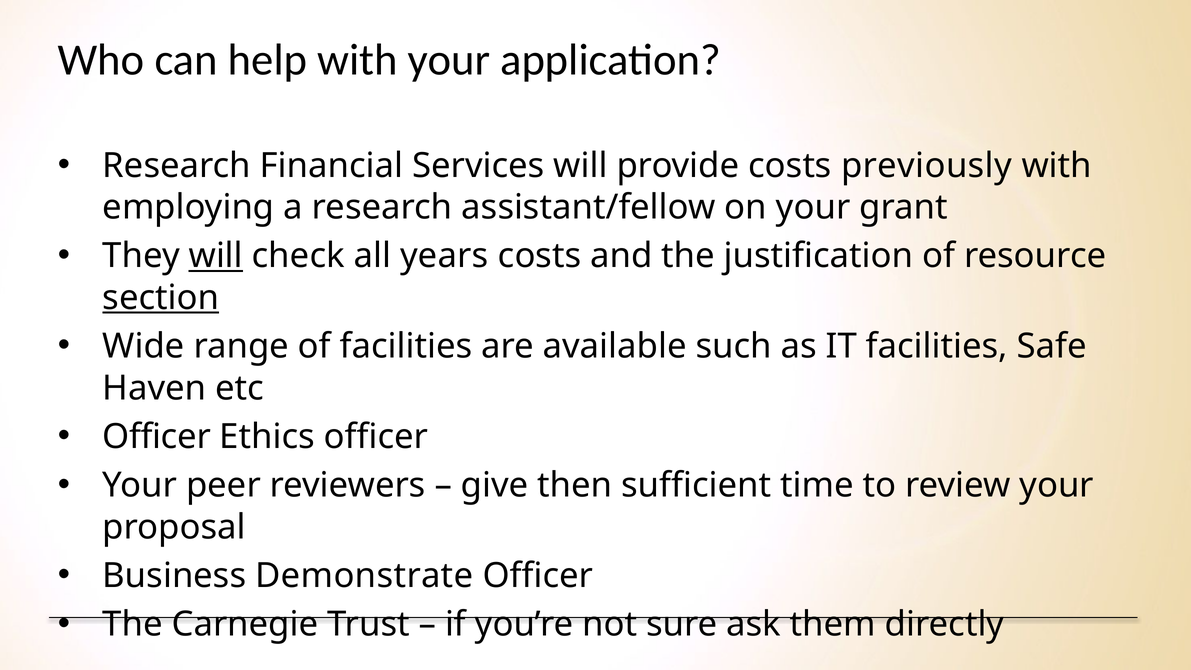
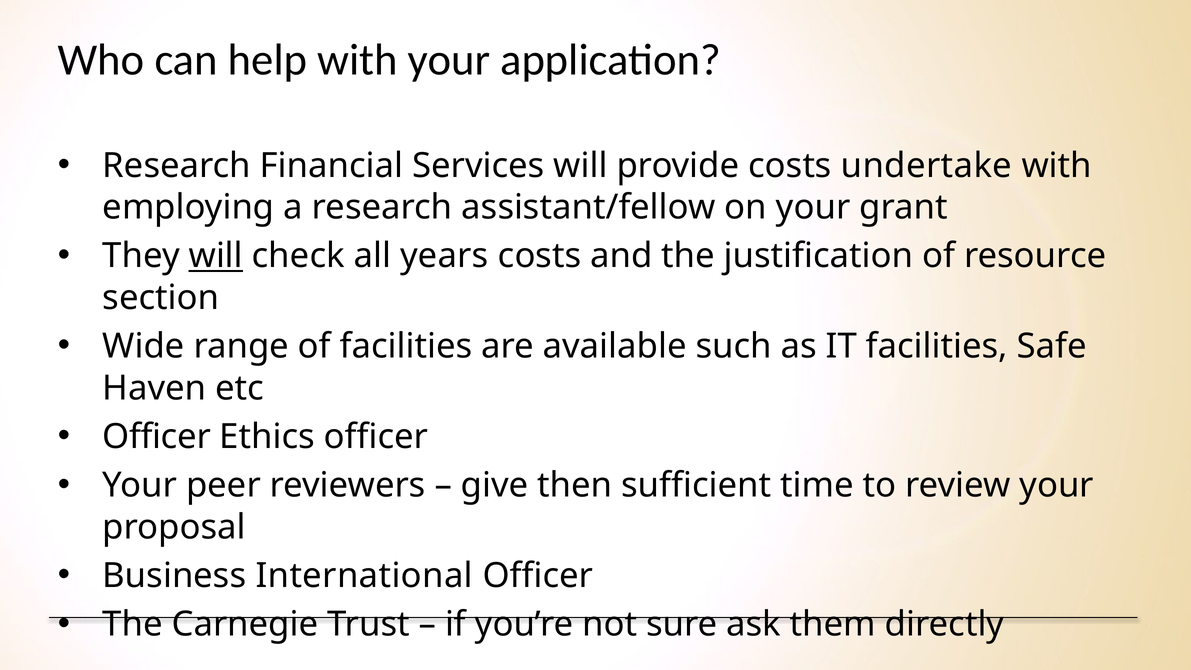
previously: previously -> undertake
section underline: present -> none
Demonstrate: Demonstrate -> International
